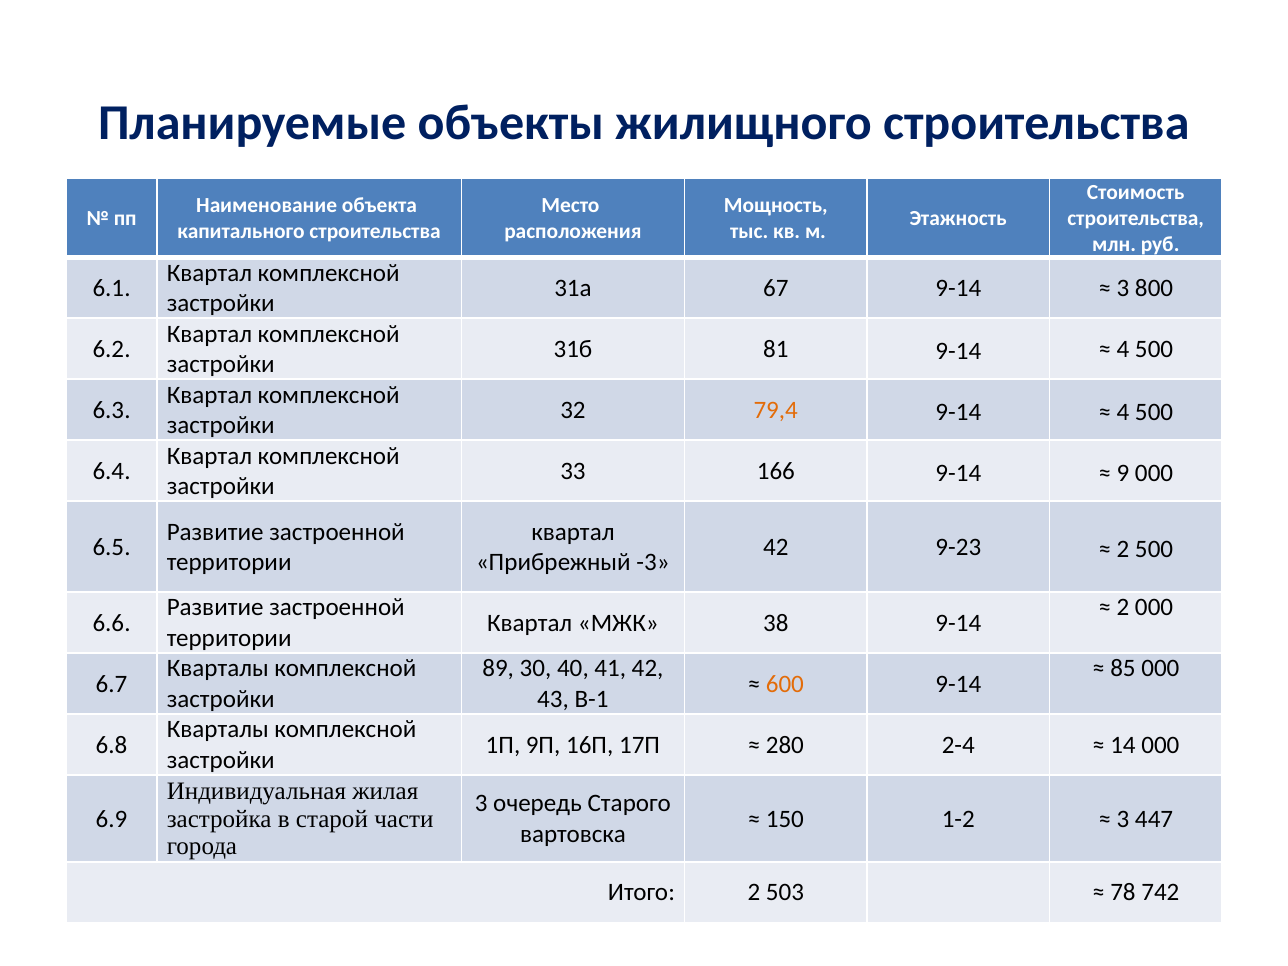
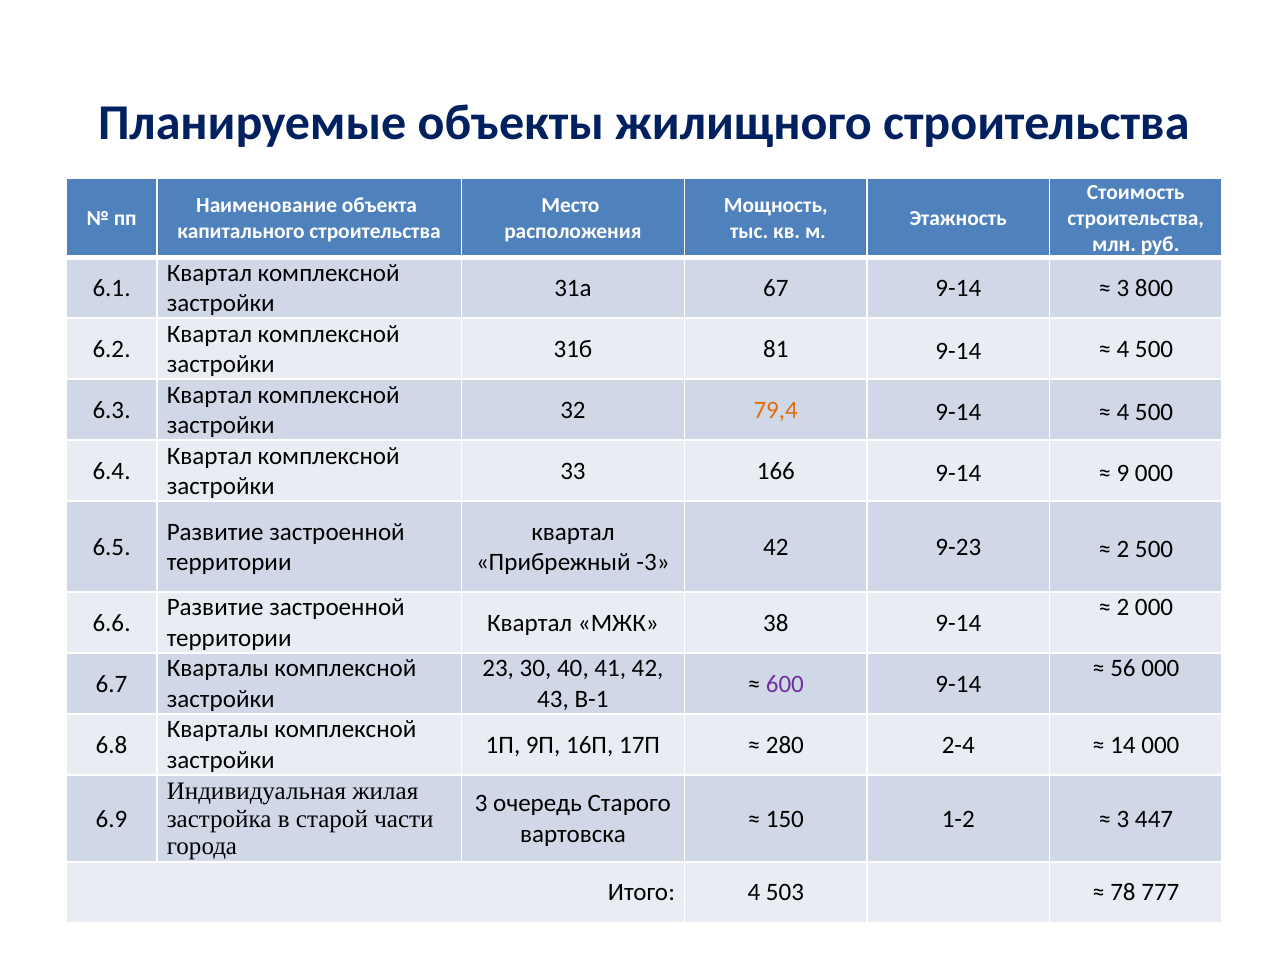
89: 89 -> 23
85: 85 -> 56
600 colour: orange -> purple
Итого 2: 2 -> 4
742: 742 -> 777
